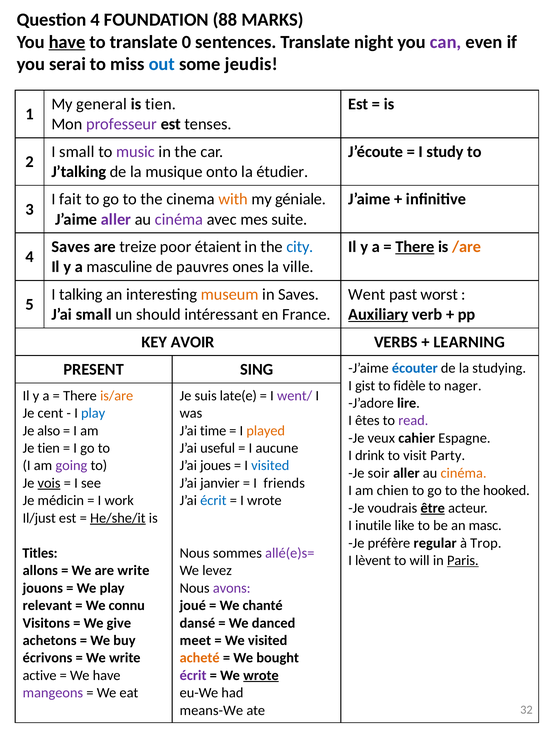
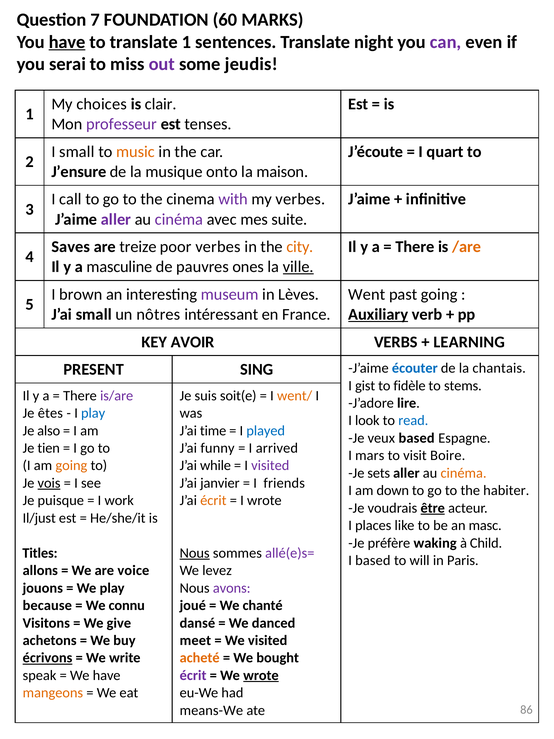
Question 4: 4 -> 7
88: 88 -> 60
translate 0: 0 -> 1
out colour: blue -> purple
general: general -> choices
is tien: tien -> clair
music colour: purple -> orange
study: study -> quart
J’talking: J’talking -> J’ensure
étudier: étudier -> maison
fait: fait -> call
with colour: orange -> purple
my géniale: géniale -> verbes
poor étaient: étaient -> verbes
city colour: blue -> orange
There at (415, 247) underline: present -> none
ville underline: none -> present
talking: talking -> brown
museum colour: orange -> purple
in Saves: Saves -> Lèves
past worst: worst -> going
should: should -> nôtres
studying: studying -> chantais
nager: nager -> stems
is/are colour: orange -> purple
late(e: late(e -> soit(e
went/ colour: purple -> orange
cent: cent -> êtes
êtes: êtes -> look
read colour: purple -> blue
played colour: orange -> blue
veux cahier: cahier -> based
useful: useful -> funny
aucune: aucune -> arrived
drink: drink -> mars
Party: Party -> Boire
going at (71, 465) colour: purple -> orange
joues: joues -> while
visited at (270, 465) colour: blue -> purple
soir: soir -> sets
chien: chien -> down
hooked: hooked -> habiter
médicin: médicin -> puisque
écrit at (213, 500) colour: blue -> orange
He/she/it underline: present -> none
inutile: inutile -> places
regular: regular -> waking
Trop: Trop -> Child
Nous at (195, 553) underline: none -> present
I lèvent: lèvent -> based
Paris underline: present -> none
are write: write -> voice
relevant: relevant -> because
écrivons underline: none -> present
active: active -> speak
mangeons colour: purple -> orange
32: 32 -> 86
